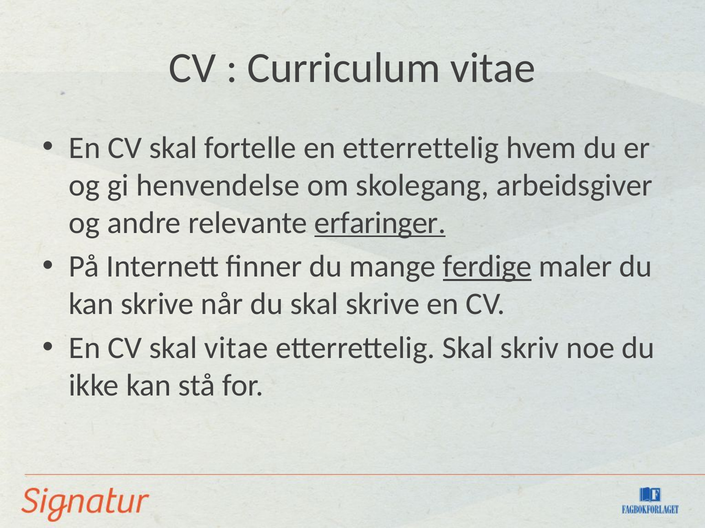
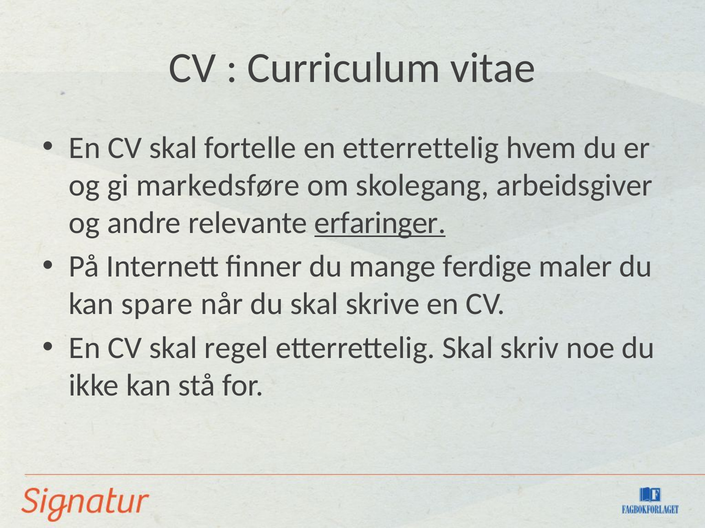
henvendelse: henvendelse -> markedsføre
ferdige underline: present -> none
kan skrive: skrive -> spare
skal vitae: vitae -> regel
